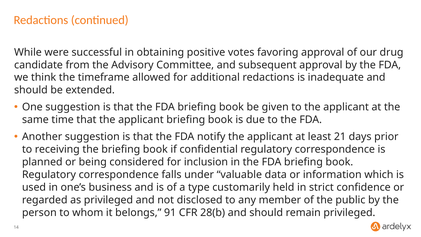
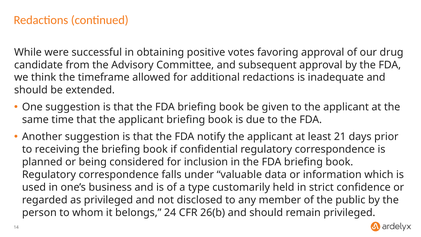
91: 91 -> 24
28(b: 28(b -> 26(b
